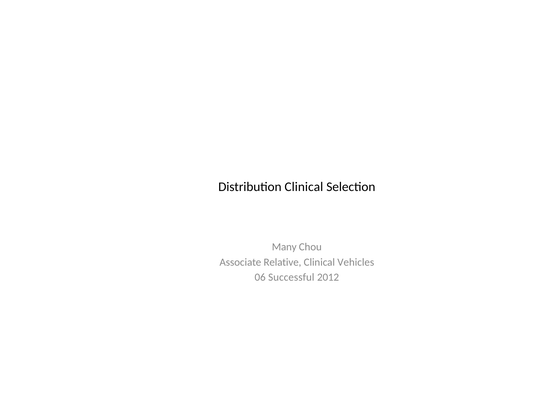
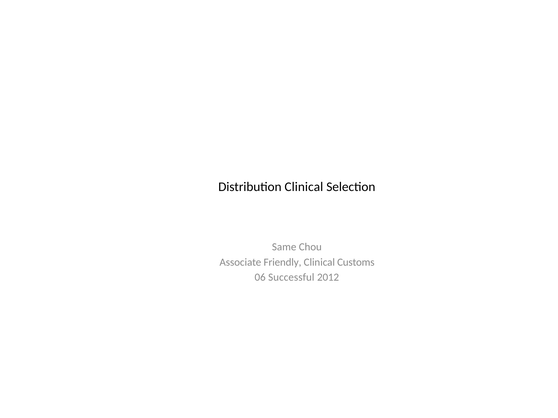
Many: Many -> Same
Relative: Relative -> Friendly
Vehicles: Vehicles -> Customs
